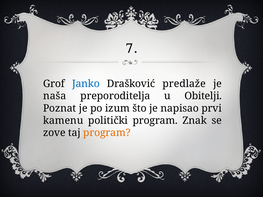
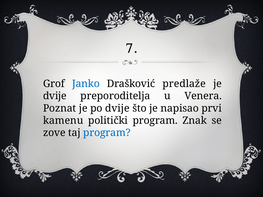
naša at (55, 96): naša -> dvije
Obitelji: Obitelji -> Venera
po izum: izum -> dvije
program at (107, 133) colour: orange -> blue
